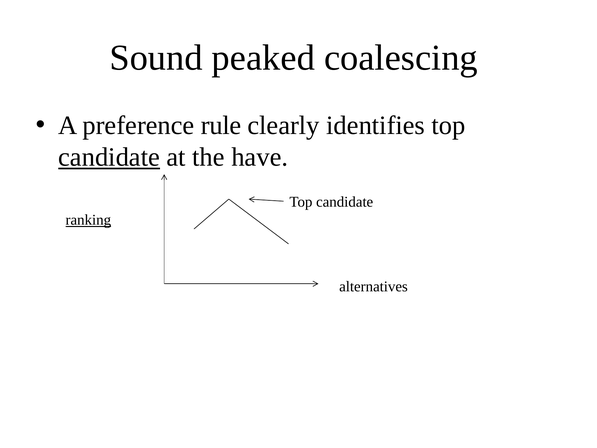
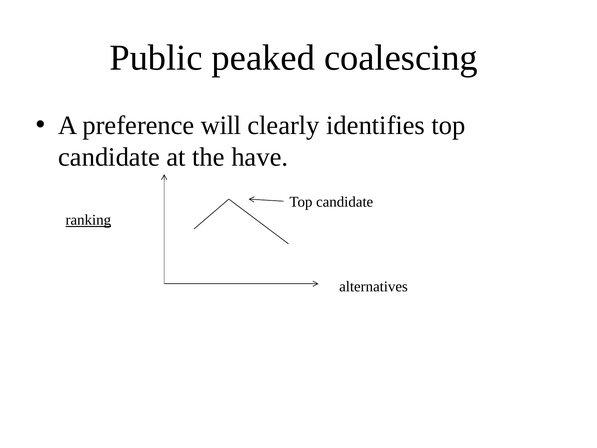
Sound: Sound -> Public
rule: rule -> will
candidate at (109, 157) underline: present -> none
